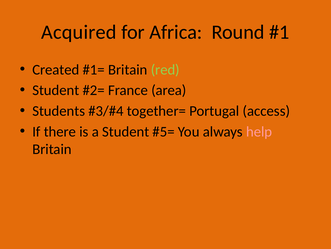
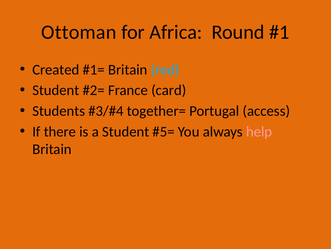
Acquired: Acquired -> Ottoman
red colour: light green -> light blue
area: area -> card
